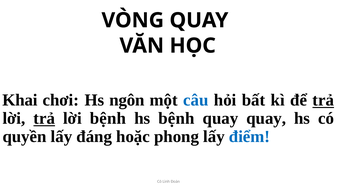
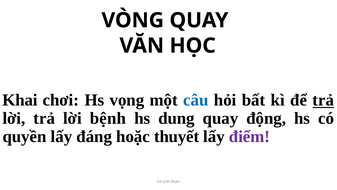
ngôn: ngôn -> vọng
trả at (44, 118) underline: present -> none
hs bệnh: bệnh -> dung
quay quay: quay -> động
phong: phong -> thuyết
điểm colour: blue -> purple
